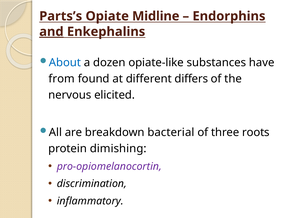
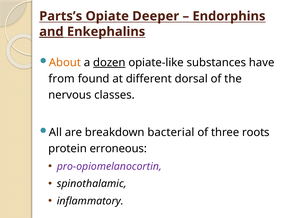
Midline: Midline -> Deeper
About colour: blue -> orange
dozen underline: none -> present
differs: differs -> dorsal
elicited: elicited -> classes
dimishing: dimishing -> erroneous
discrimination: discrimination -> spinothalamic
